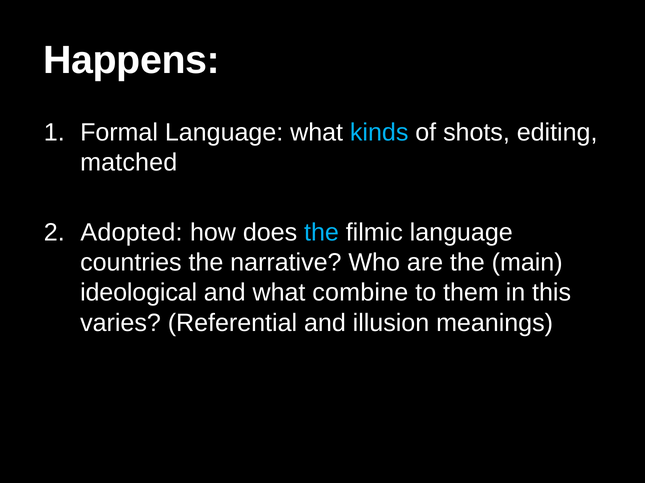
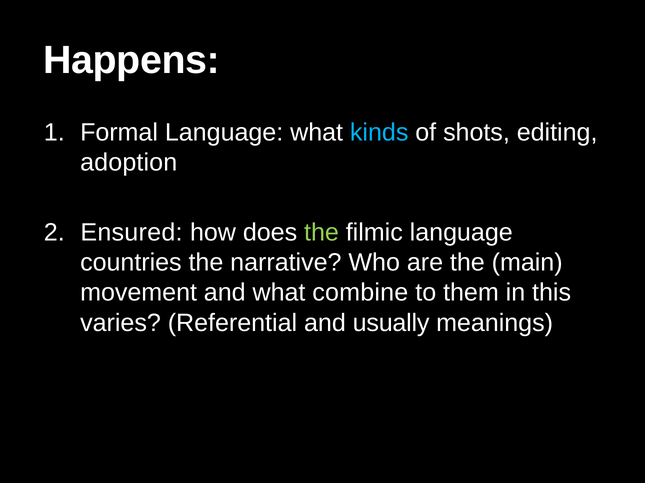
matched: matched -> adoption
Adopted: Adopted -> Ensured
the at (322, 233) colour: light blue -> light green
ideological: ideological -> movement
illusion: illusion -> usually
